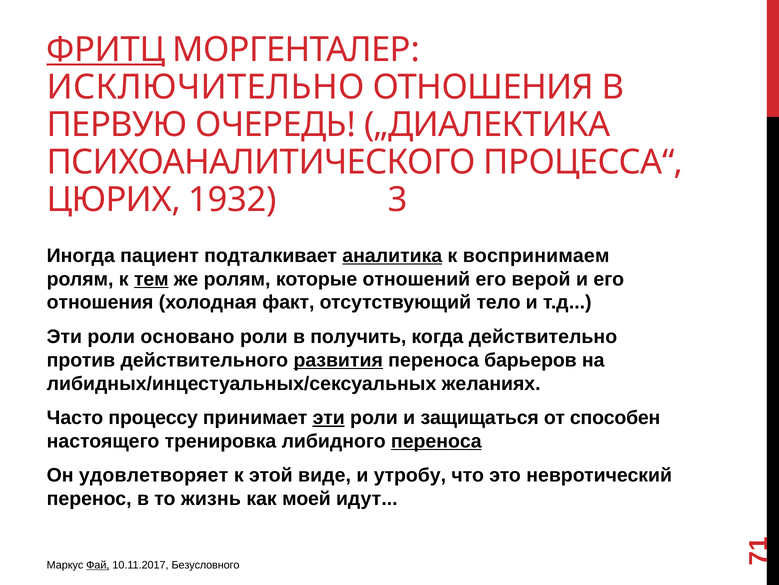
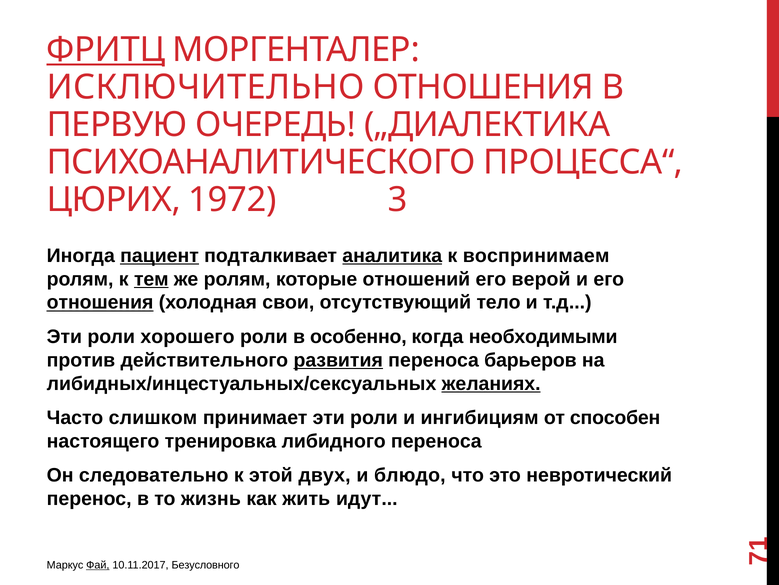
1932: 1932 -> 1972
пациент underline: none -> present
отношения at (100, 302) underline: none -> present
факт: факт -> свои
основано: основано -> хорошего
получить: получить -> особенно
действительно: действительно -> необходимыми
желаниях underline: none -> present
процессу: процессу -> слишком
эти at (329, 417) underline: present -> none
защищаться: защищаться -> ингибициям
переноса at (436, 441) underline: present -> none
удовлетворяет: удовлетворяет -> следовательно
виде: виде -> двух
утробу: утробу -> блюдо
моей: моей -> жить
